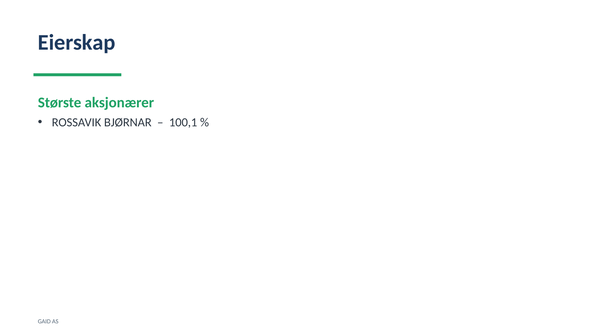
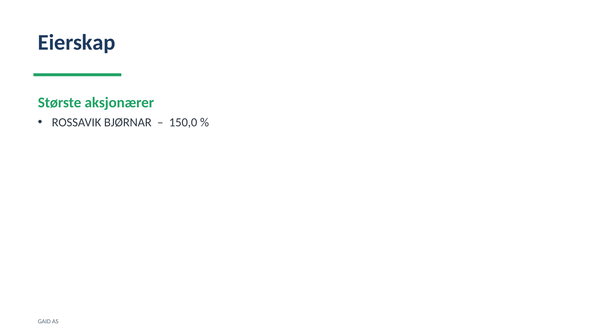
100,1: 100,1 -> 150,0
